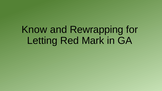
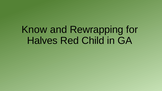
Letting: Letting -> Halves
Mark: Mark -> Child
